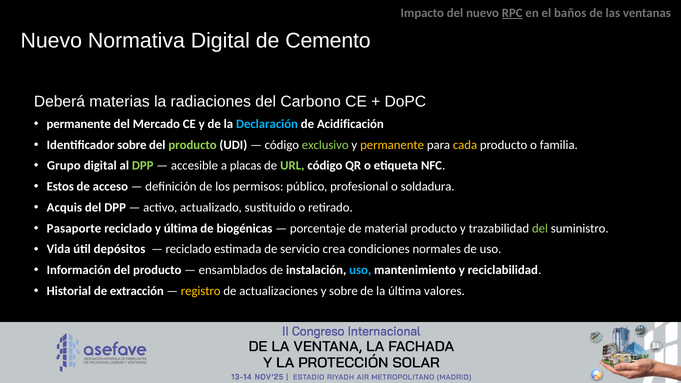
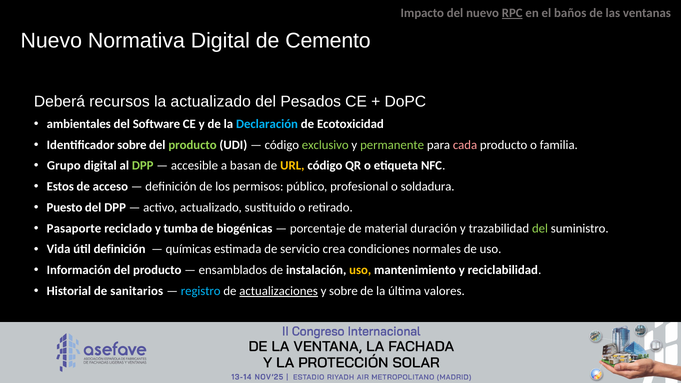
materias: materias -> recursos
la radiaciones: radiaciones -> actualizado
Carbono: Carbono -> Pesados
permanente at (79, 124): permanente -> ambientales
Mercado: Mercado -> Software
Acidificación: Acidificación -> Ecotoxicidad
permanente at (392, 145) colour: yellow -> light green
cada colour: yellow -> pink
placas: placas -> basan
URL colour: light green -> yellow
Acquis: Acquis -> Puesto
y última: última -> tumba
material producto: producto -> duración
útil depósitos: depósitos -> definición
reciclado at (189, 249): reciclado -> químicas
uso at (360, 270) colour: light blue -> yellow
extracción: extracción -> sanitarios
registro colour: yellow -> light blue
actualizaciones underline: none -> present
